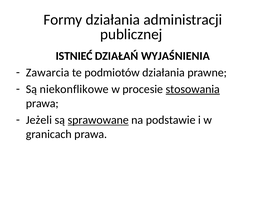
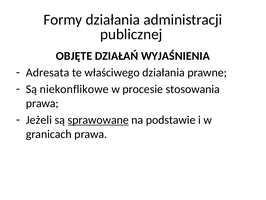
ISTNIEĆ: ISTNIEĆ -> OBJĘTE
Zawarcia: Zawarcia -> Adresata
podmiotów: podmiotów -> właściwego
stosowania underline: present -> none
